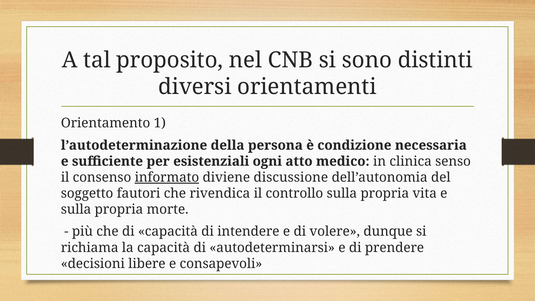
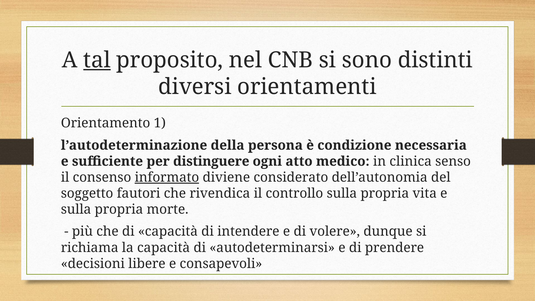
tal underline: none -> present
esistenziali: esistenziali -> distinguere
discussione: discussione -> considerato
